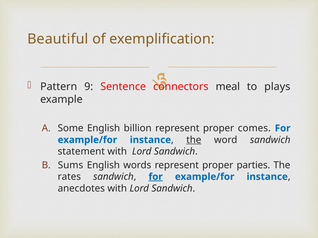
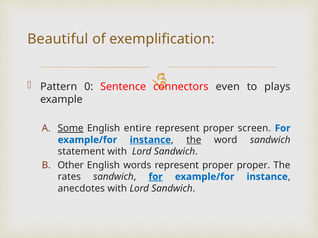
9: 9 -> 0
meal: meal -> even
Some underline: none -> present
billion: billion -> entire
comes: comes -> screen
instance at (150, 140) underline: none -> present
Sums: Sums -> Other
proper parties: parties -> proper
